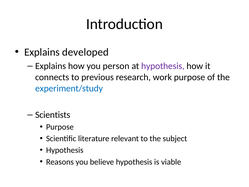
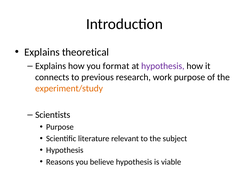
developed: developed -> theoretical
person: person -> format
experiment/study colour: blue -> orange
